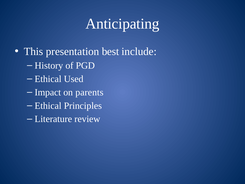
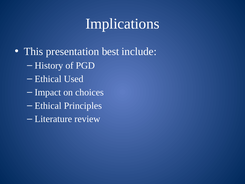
Anticipating: Anticipating -> Implications
parents: parents -> choices
